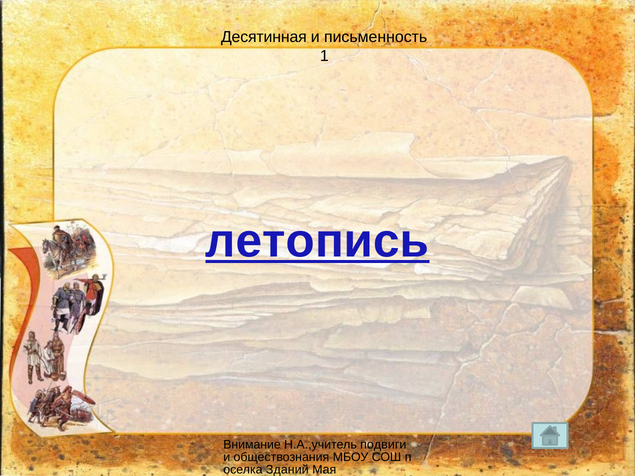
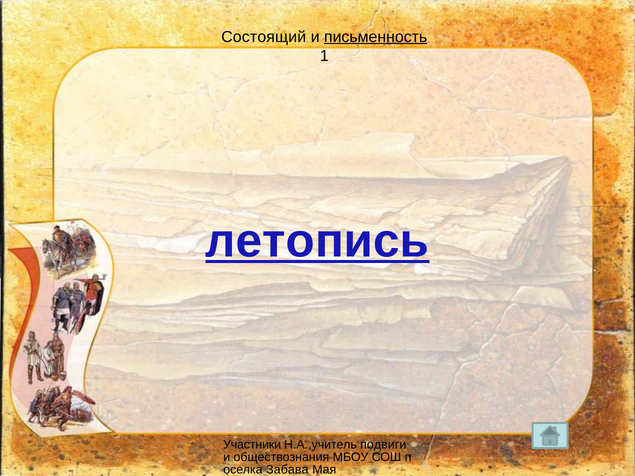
Десятинная: Десятинная -> Состоящий
письменность underline: none -> present
Внимание: Внимание -> Участники
Зданий: Зданий -> Забава
